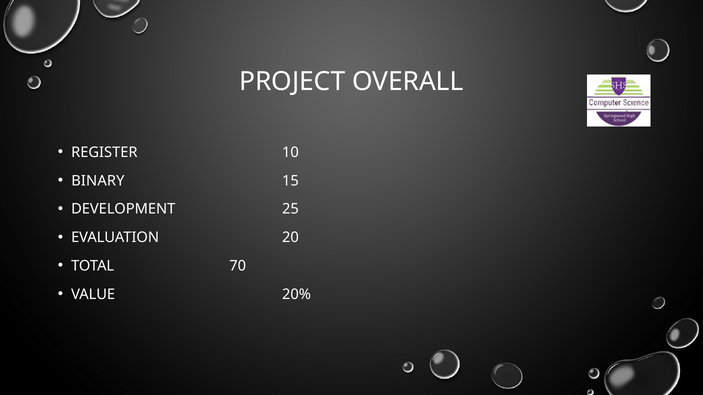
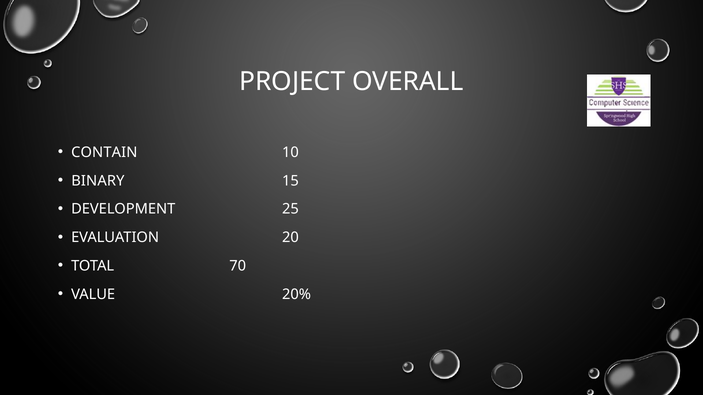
REGISTER: REGISTER -> CONTAIN
